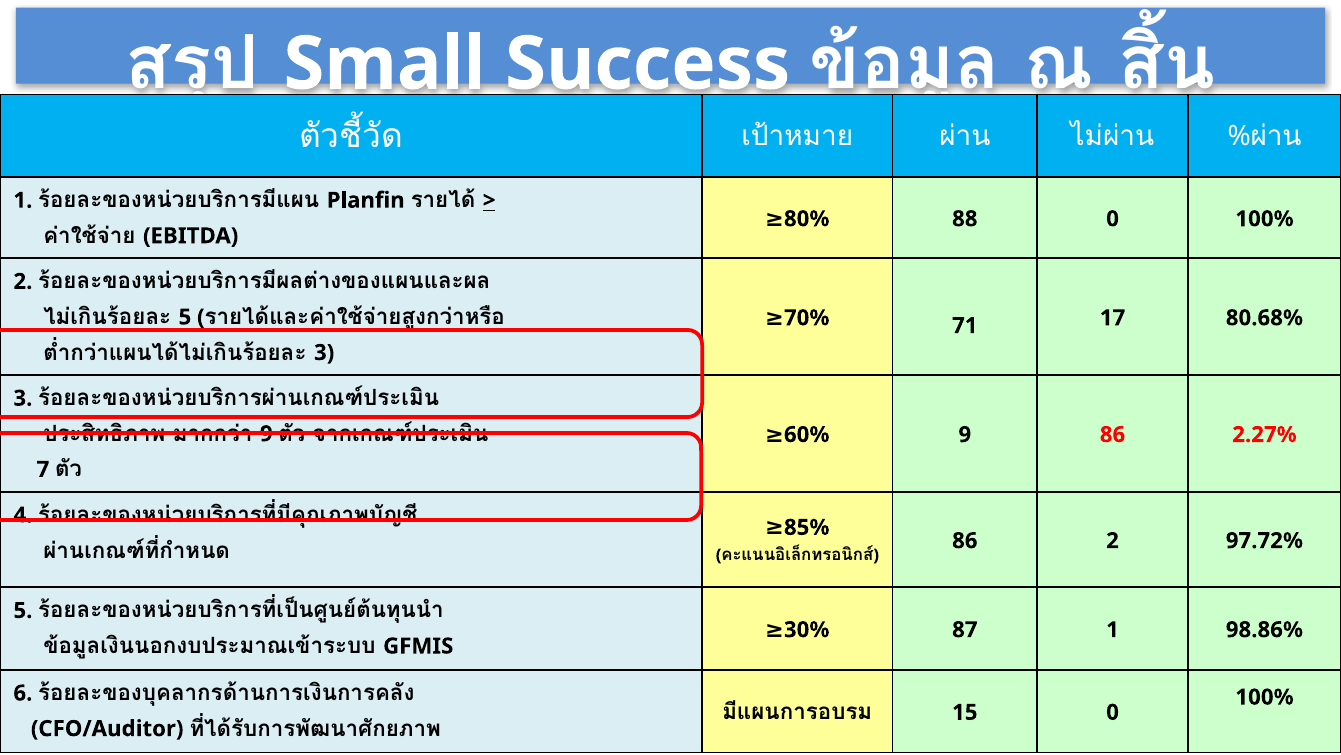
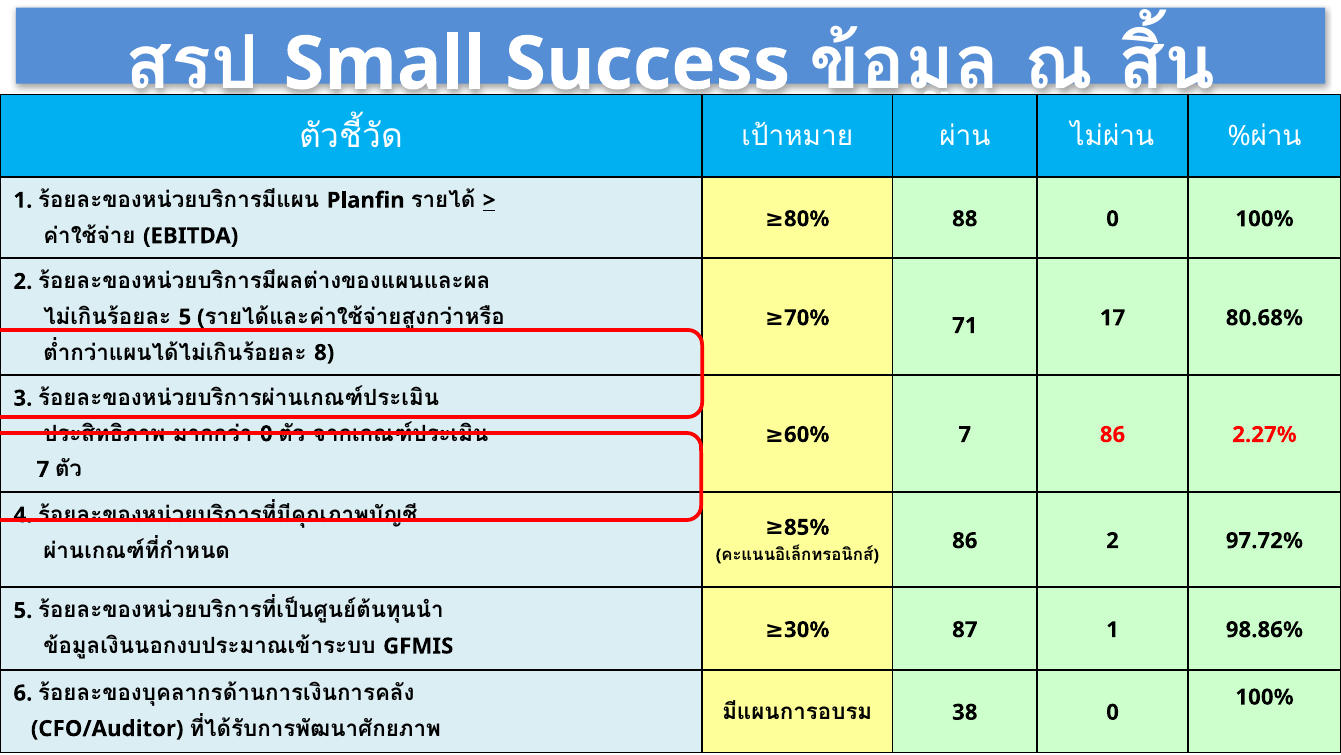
3 at (324, 352): 3 -> 8
9 at (965, 434): 9 -> 7
9 at (266, 434): 9 -> 0
15: 15 -> 38
